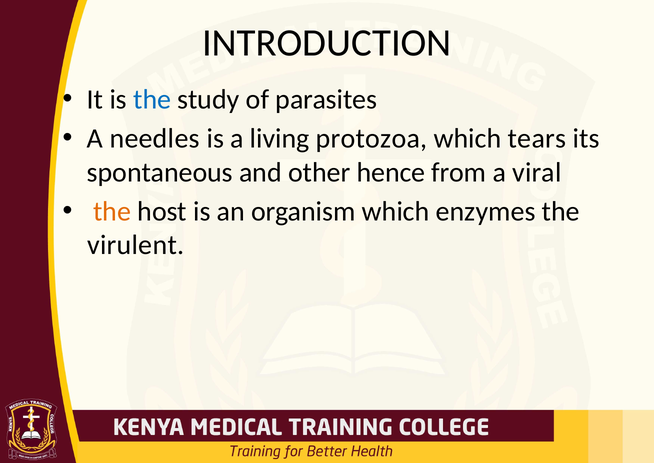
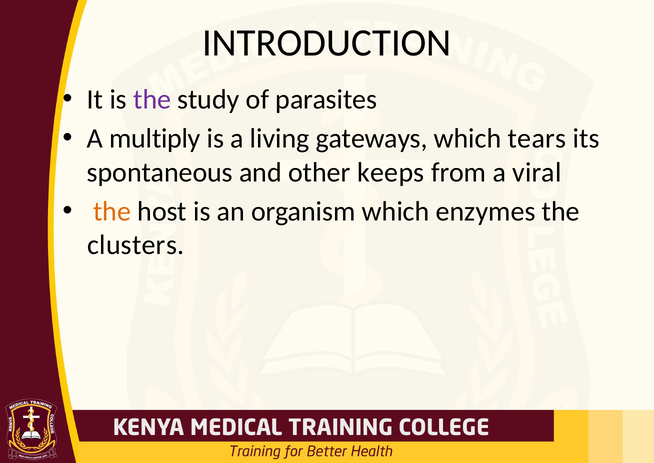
the at (152, 99) colour: blue -> purple
needles: needles -> multiply
protozoa: protozoa -> gateways
hence: hence -> keeps
virulent: virulent -> clusters
